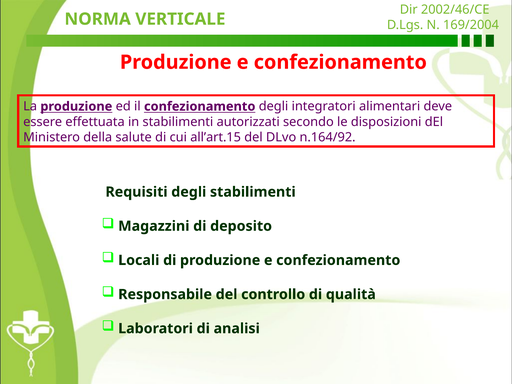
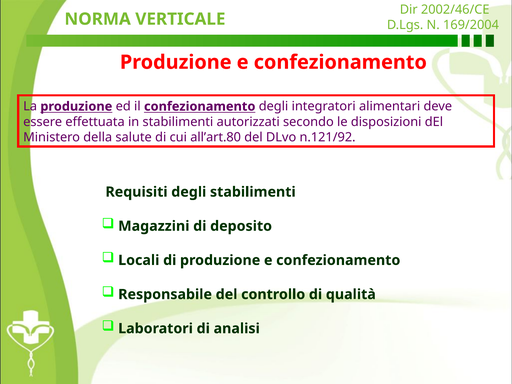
all’art.15: all’art.15 -> all’art.80
n.164/92: n.164/92 -> n.121/92
